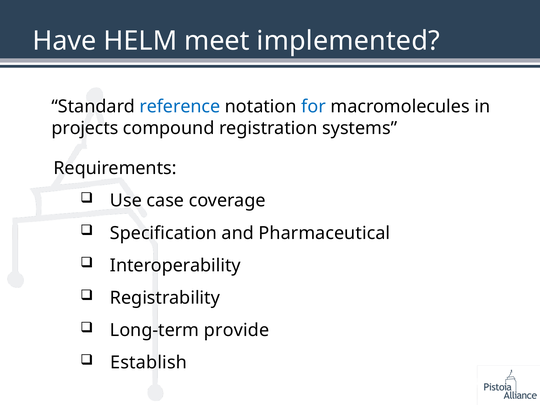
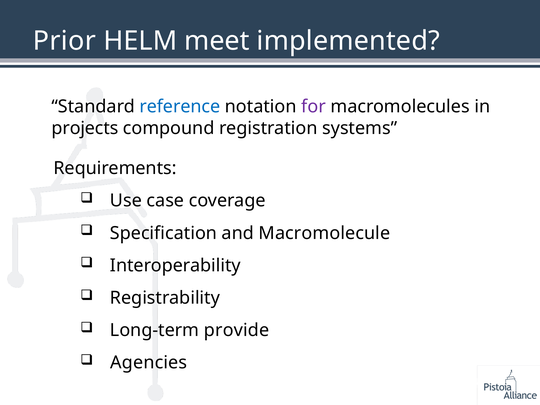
Have: Have -> Prior
for colour: blue -> purple
Pharmaceutical: Pharmaceutical -> Macromolecule
Establish: Establish -> Agencies
